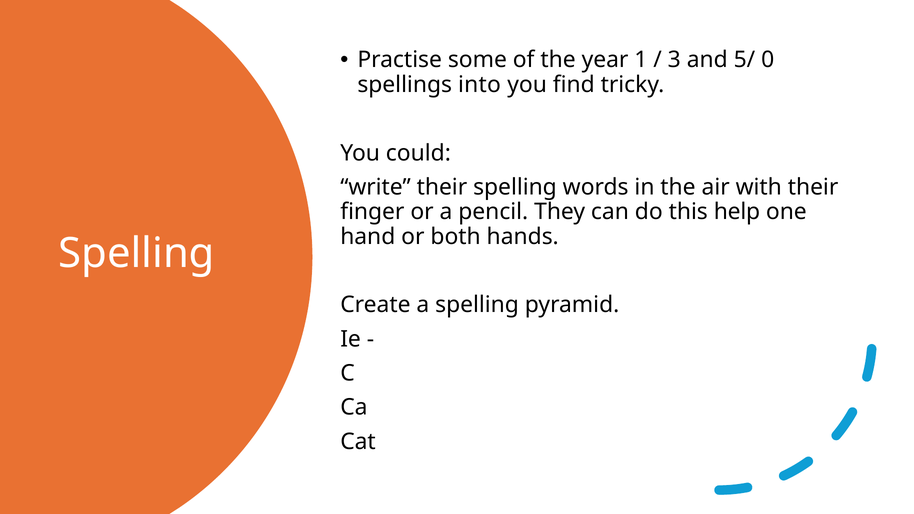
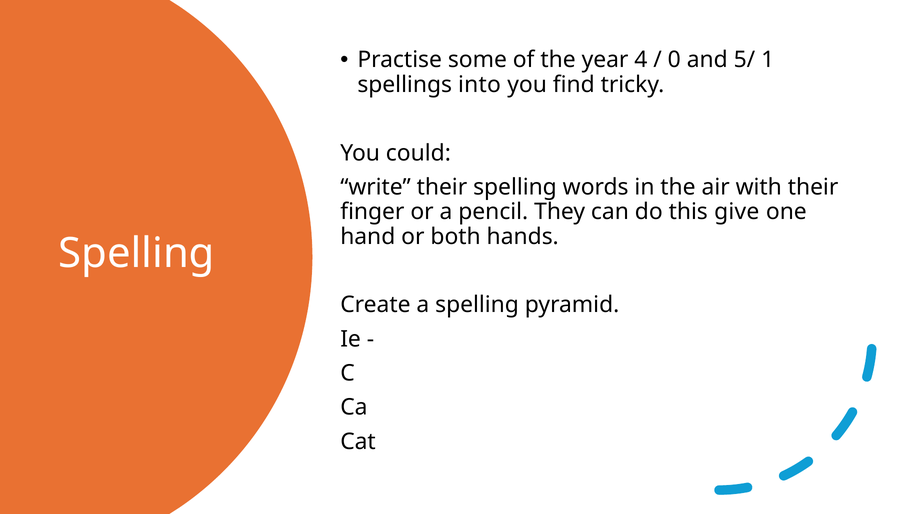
1: 1 -> 4
3: 3 -> 0
0: 0 -> 1
help: help -> give
